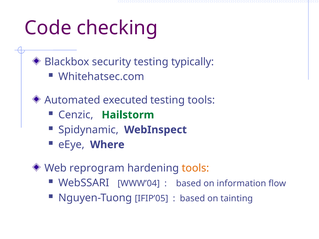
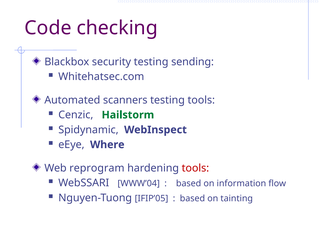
typically: typically -> sending
executed: executed -> scanners
tools at (195, 168) colour: orange -> red
